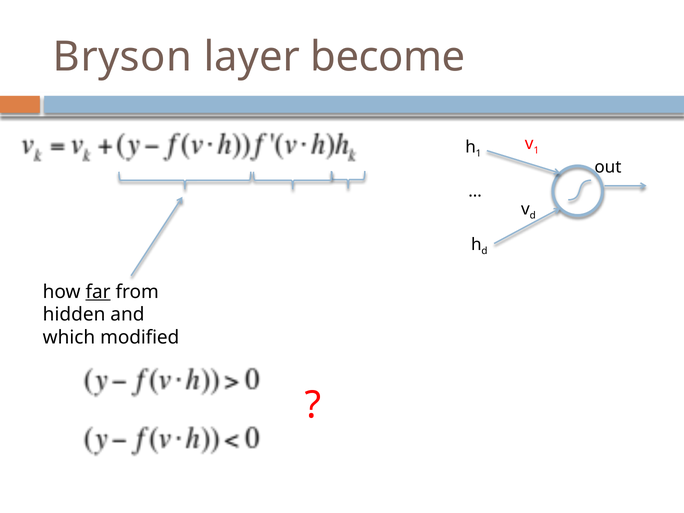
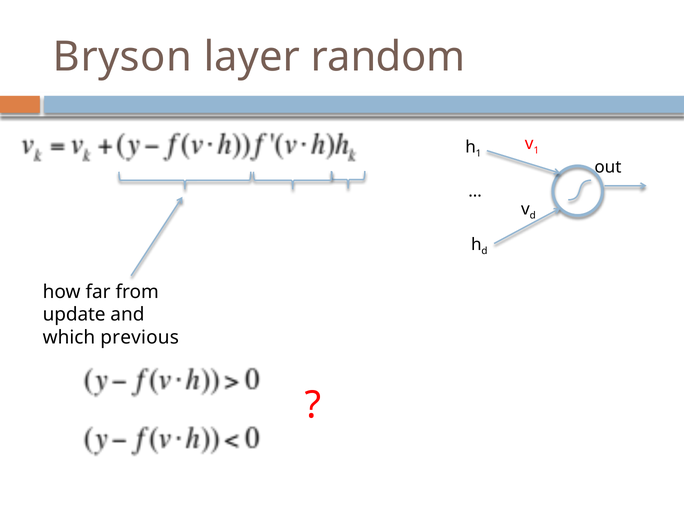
become: become -> random
far underline: present -> none
hidden: hidden -> update
modified: modified -> previous
